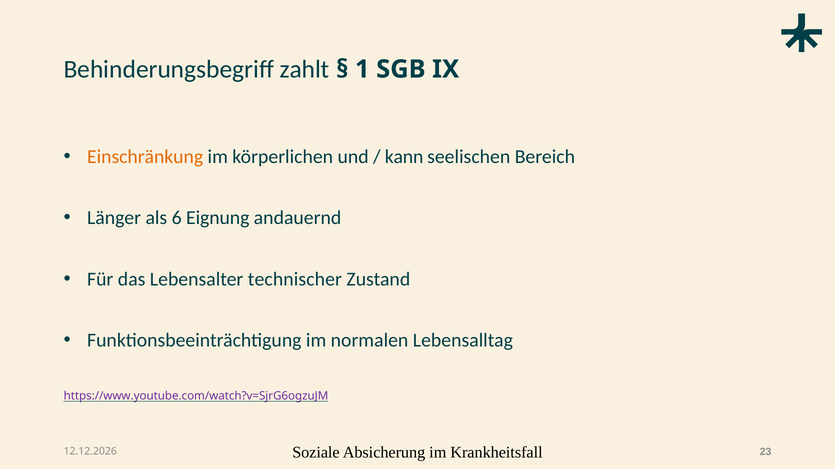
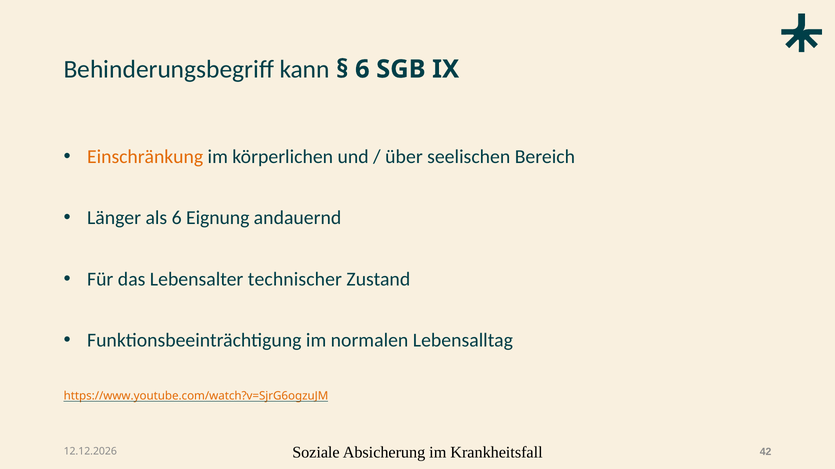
zahlt: zahlt -> kann
1 at (362, 69): 1 -> 6
kann: kann -> über
https://www.youtube.com/watch?v=SjrG6ogzuJM colour: purple -> orange
23: 23 -> 42
